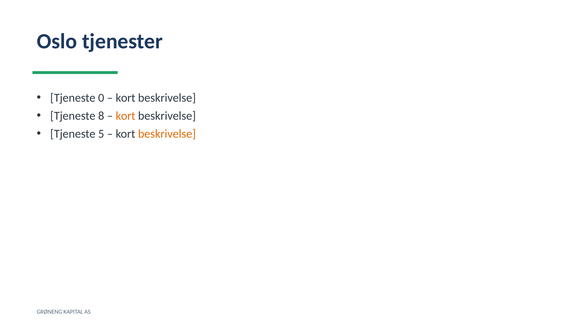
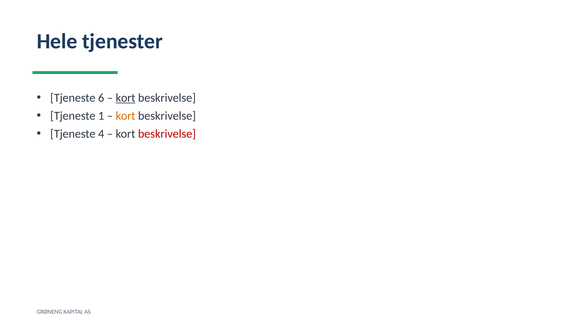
Oslo: Oslo -> Hele
0: 0 -> 6
kort at (126, 98) underline: none -> present
8: 8 -> 1
5: 5 -> 4
beskrivelse at (167, 134) colour: orange -> red
